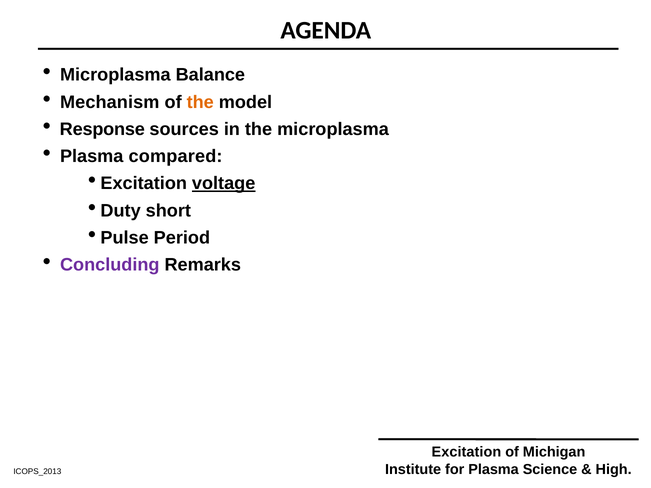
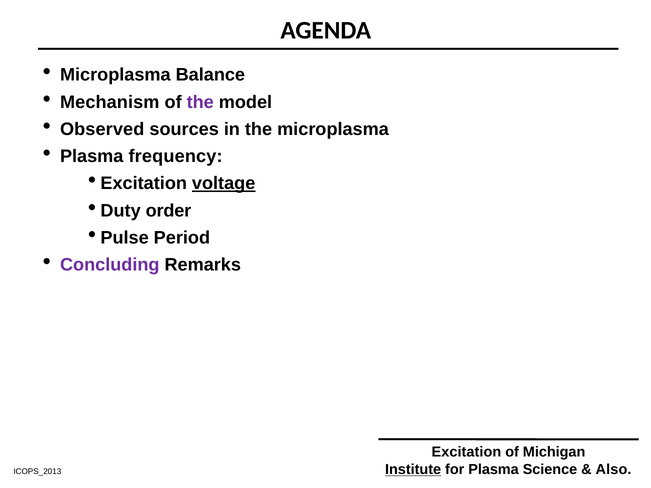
the at (200, 102) colour: orange -> purple
Response: Response -> Observed
compared: compared -> frequency
short: short -> order
Institute underline: none -> present
High: High -> Also
